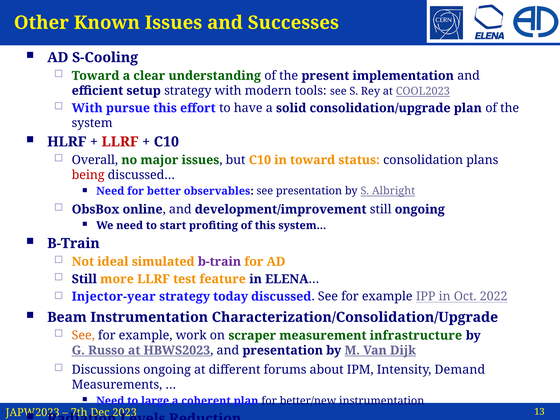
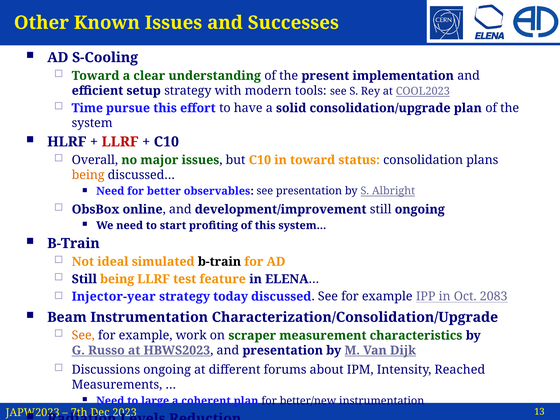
With at (87, 108): With -> Time
being at (88, 175) colour: red -> orange
b-train at (219, 262) colour: purple -> black
Still more: more -> being
2022: 2022 -> 2083
infrastructure: infrastructure -> characteristics
Demand: Demand -> Reached
